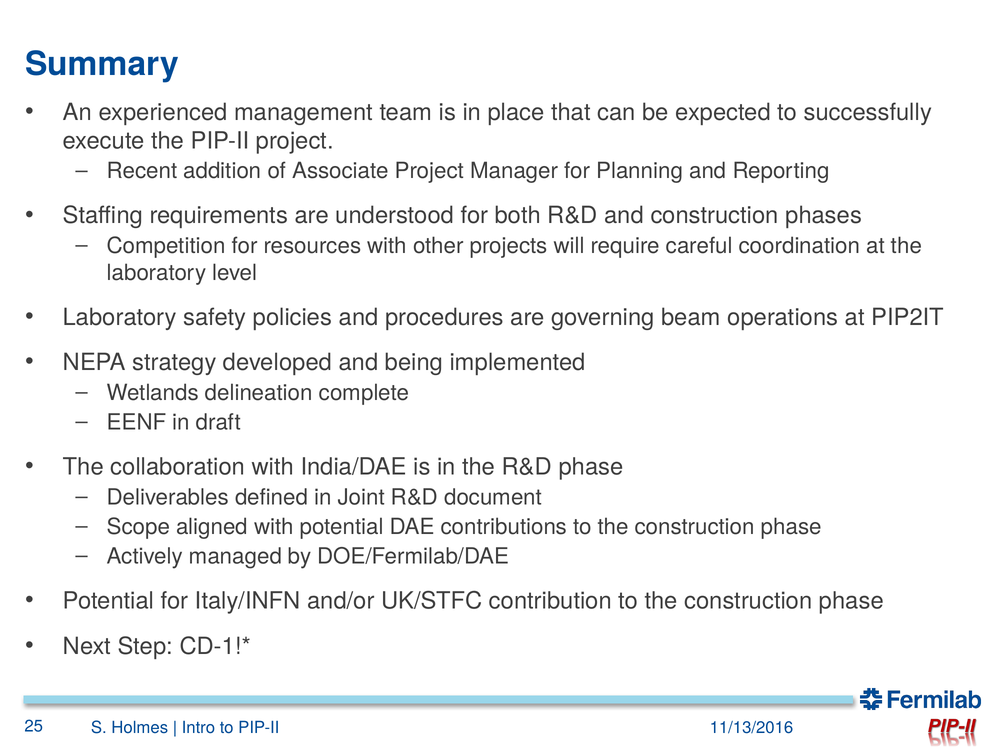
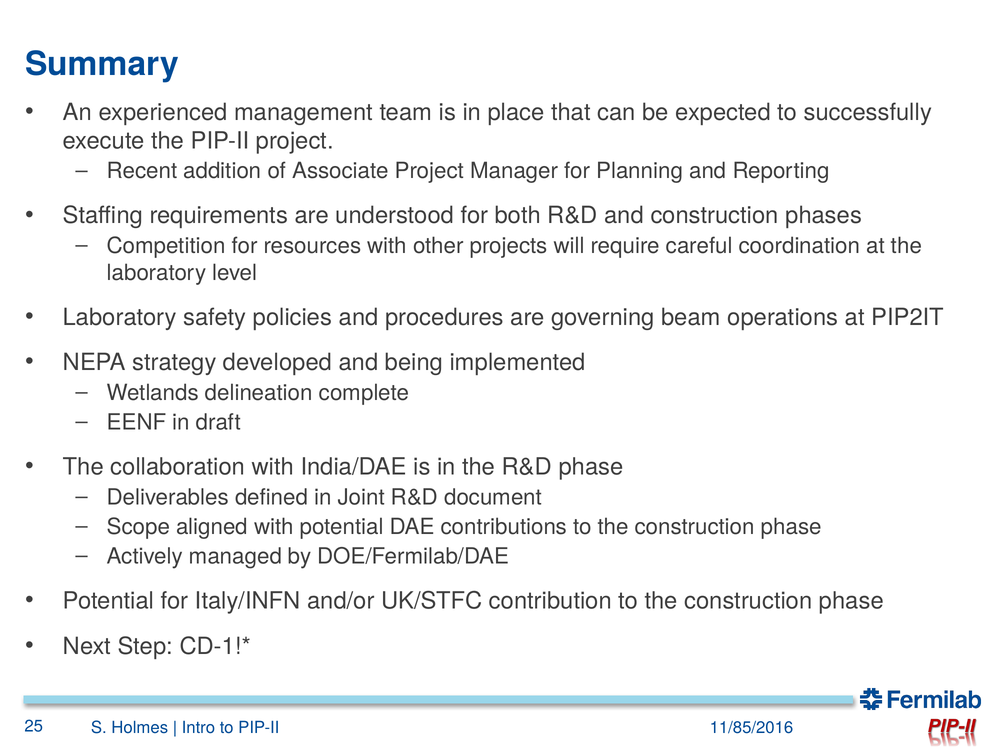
11/13/2016: 11/13/2016 -> 11/85/2016
